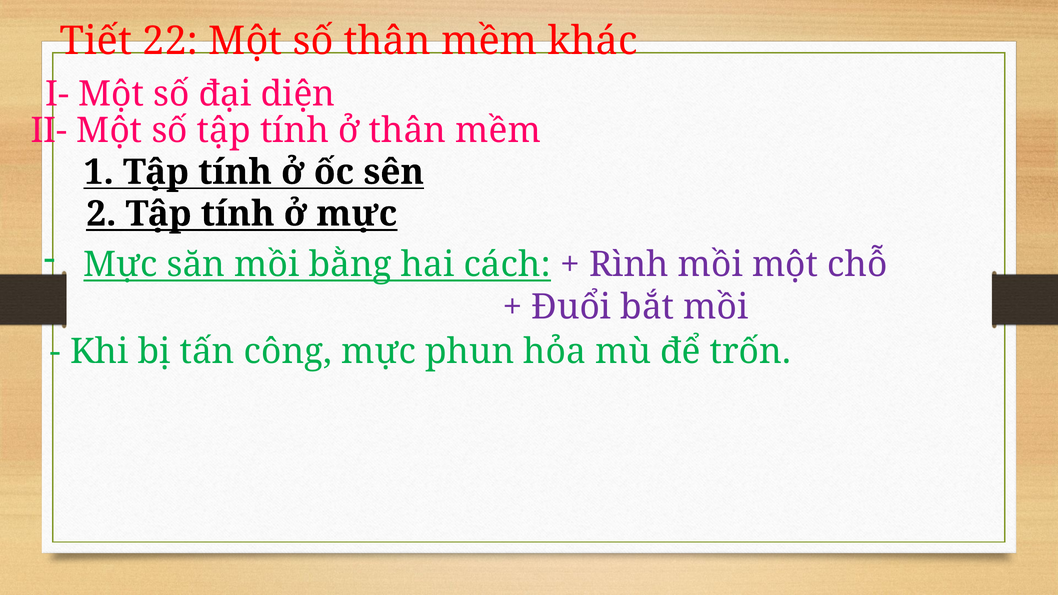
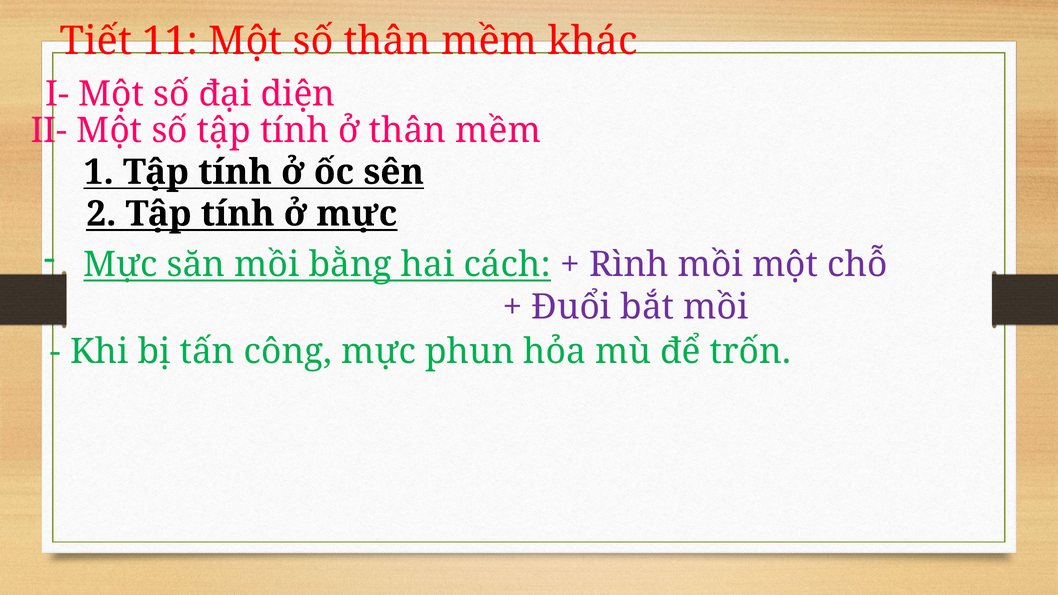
22: 22 -> 11
